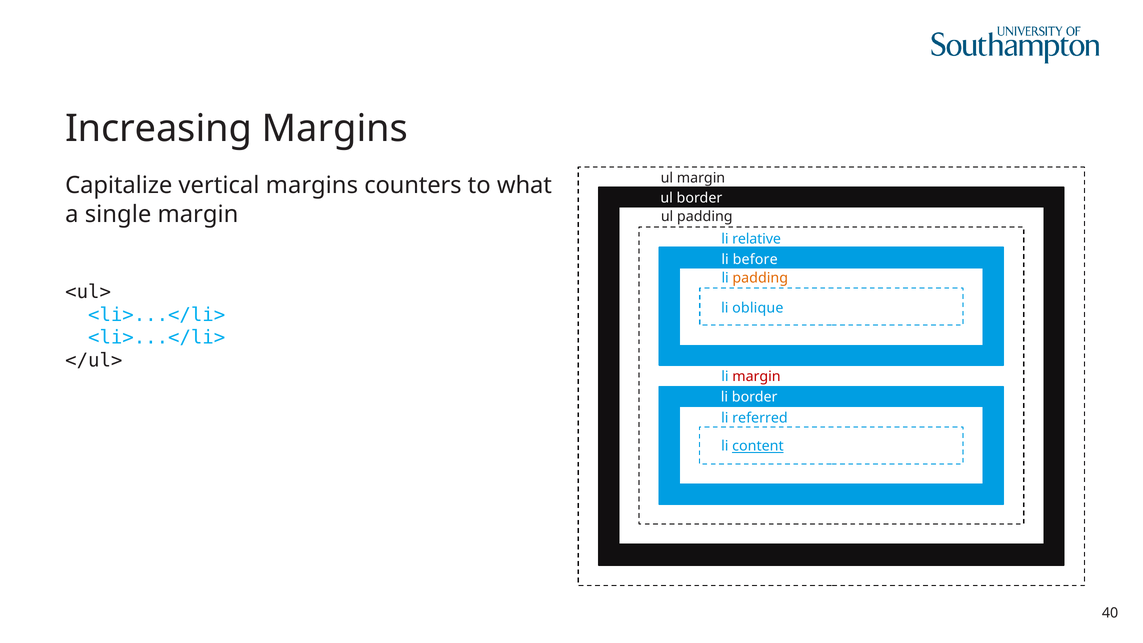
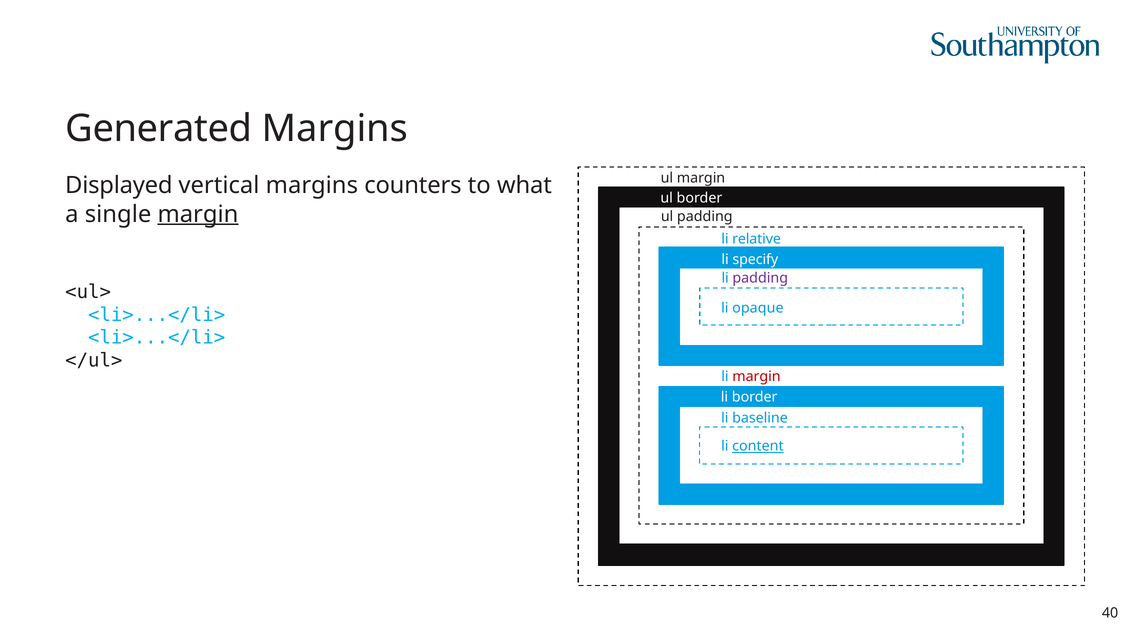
Increasing: Increasing -> Generated
Capitalize: Capitalize -> Displayed
margin at (198, 214) underline: none -> present
before: before -> specify
padding at (760, 278) colour: orange -> purple
oblique: oblique -> opaque
referred: referred -> baseline
